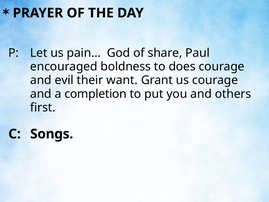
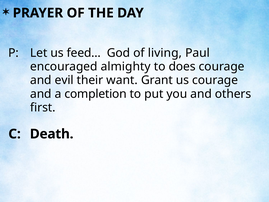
pain…: pain… -> feed…
share: share -> living
boldness: boldness -> almighty
Songs: Songs -> Death
